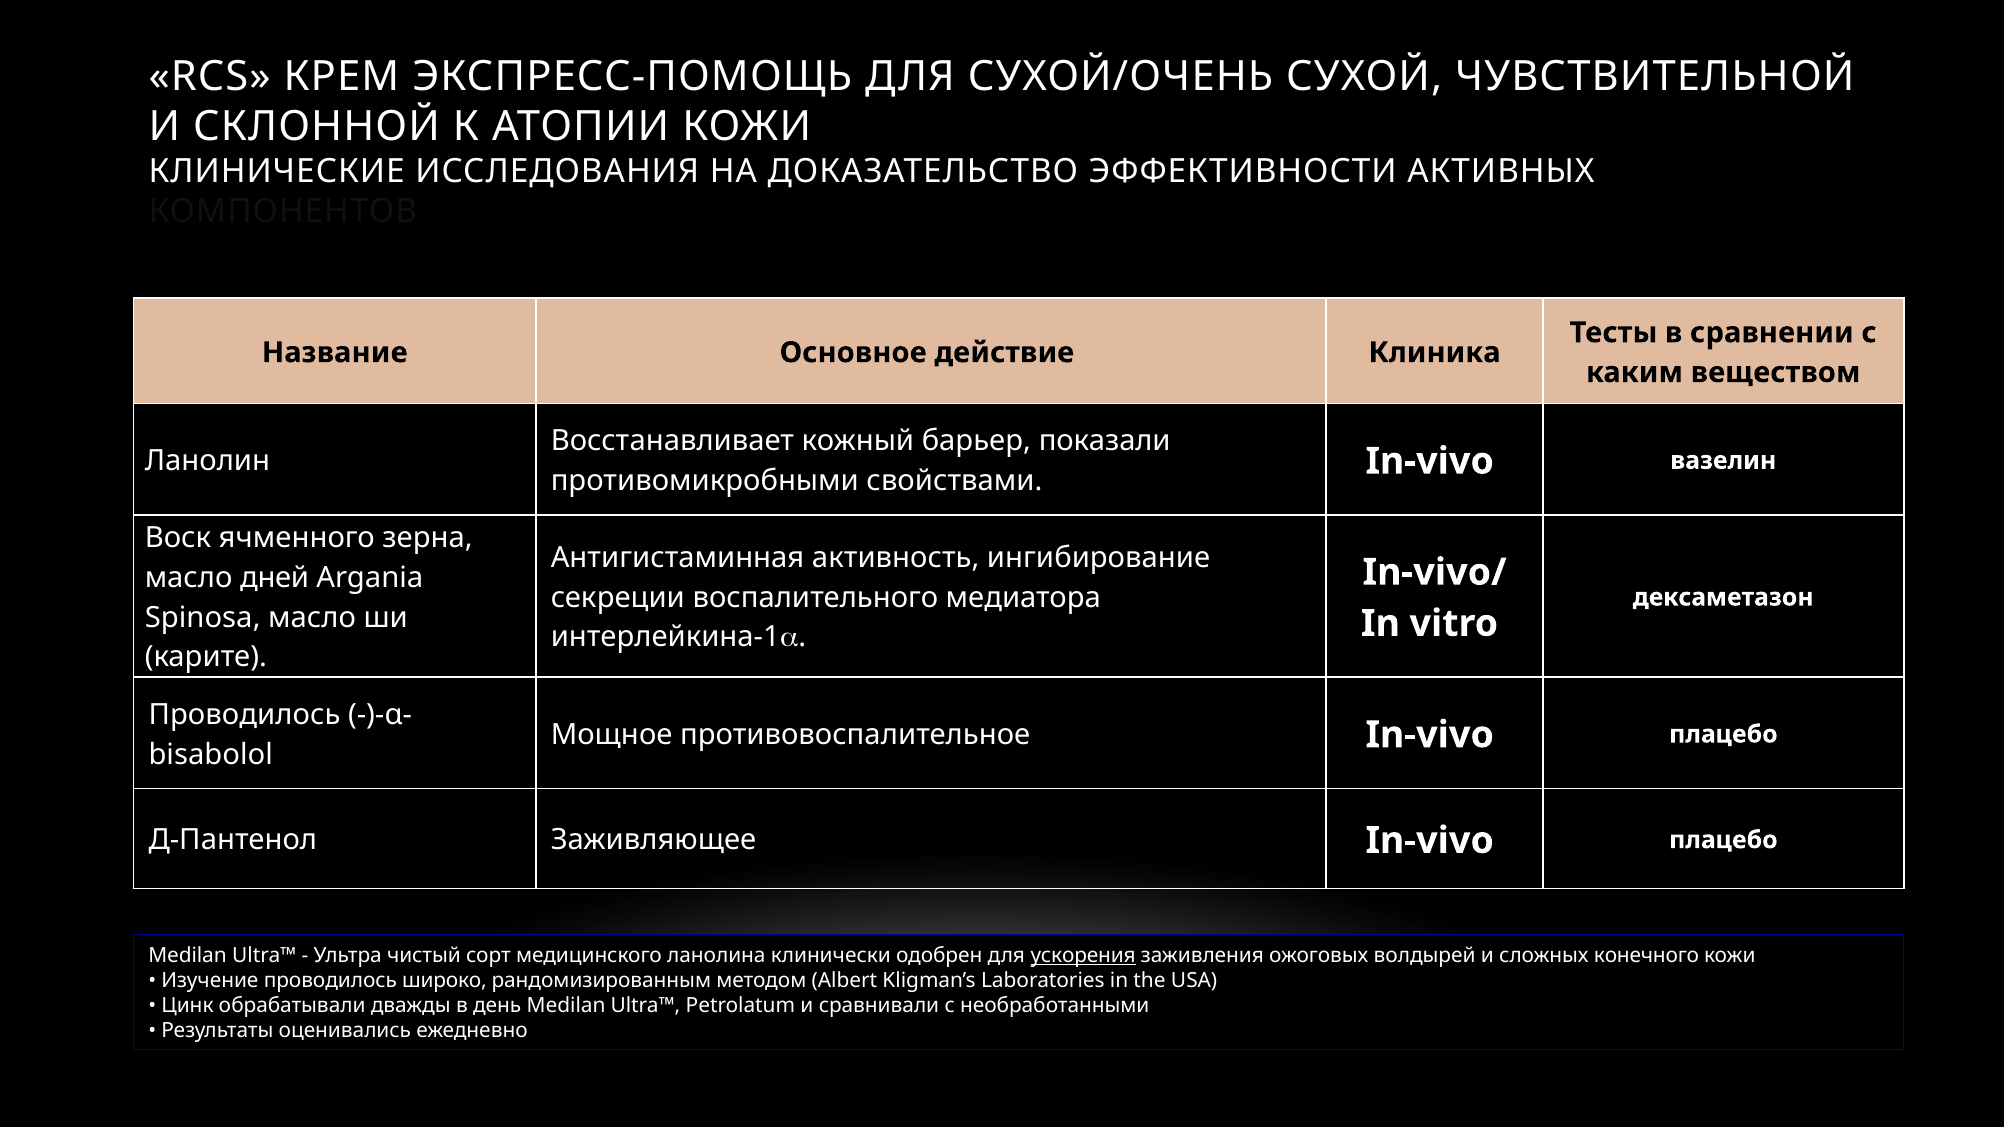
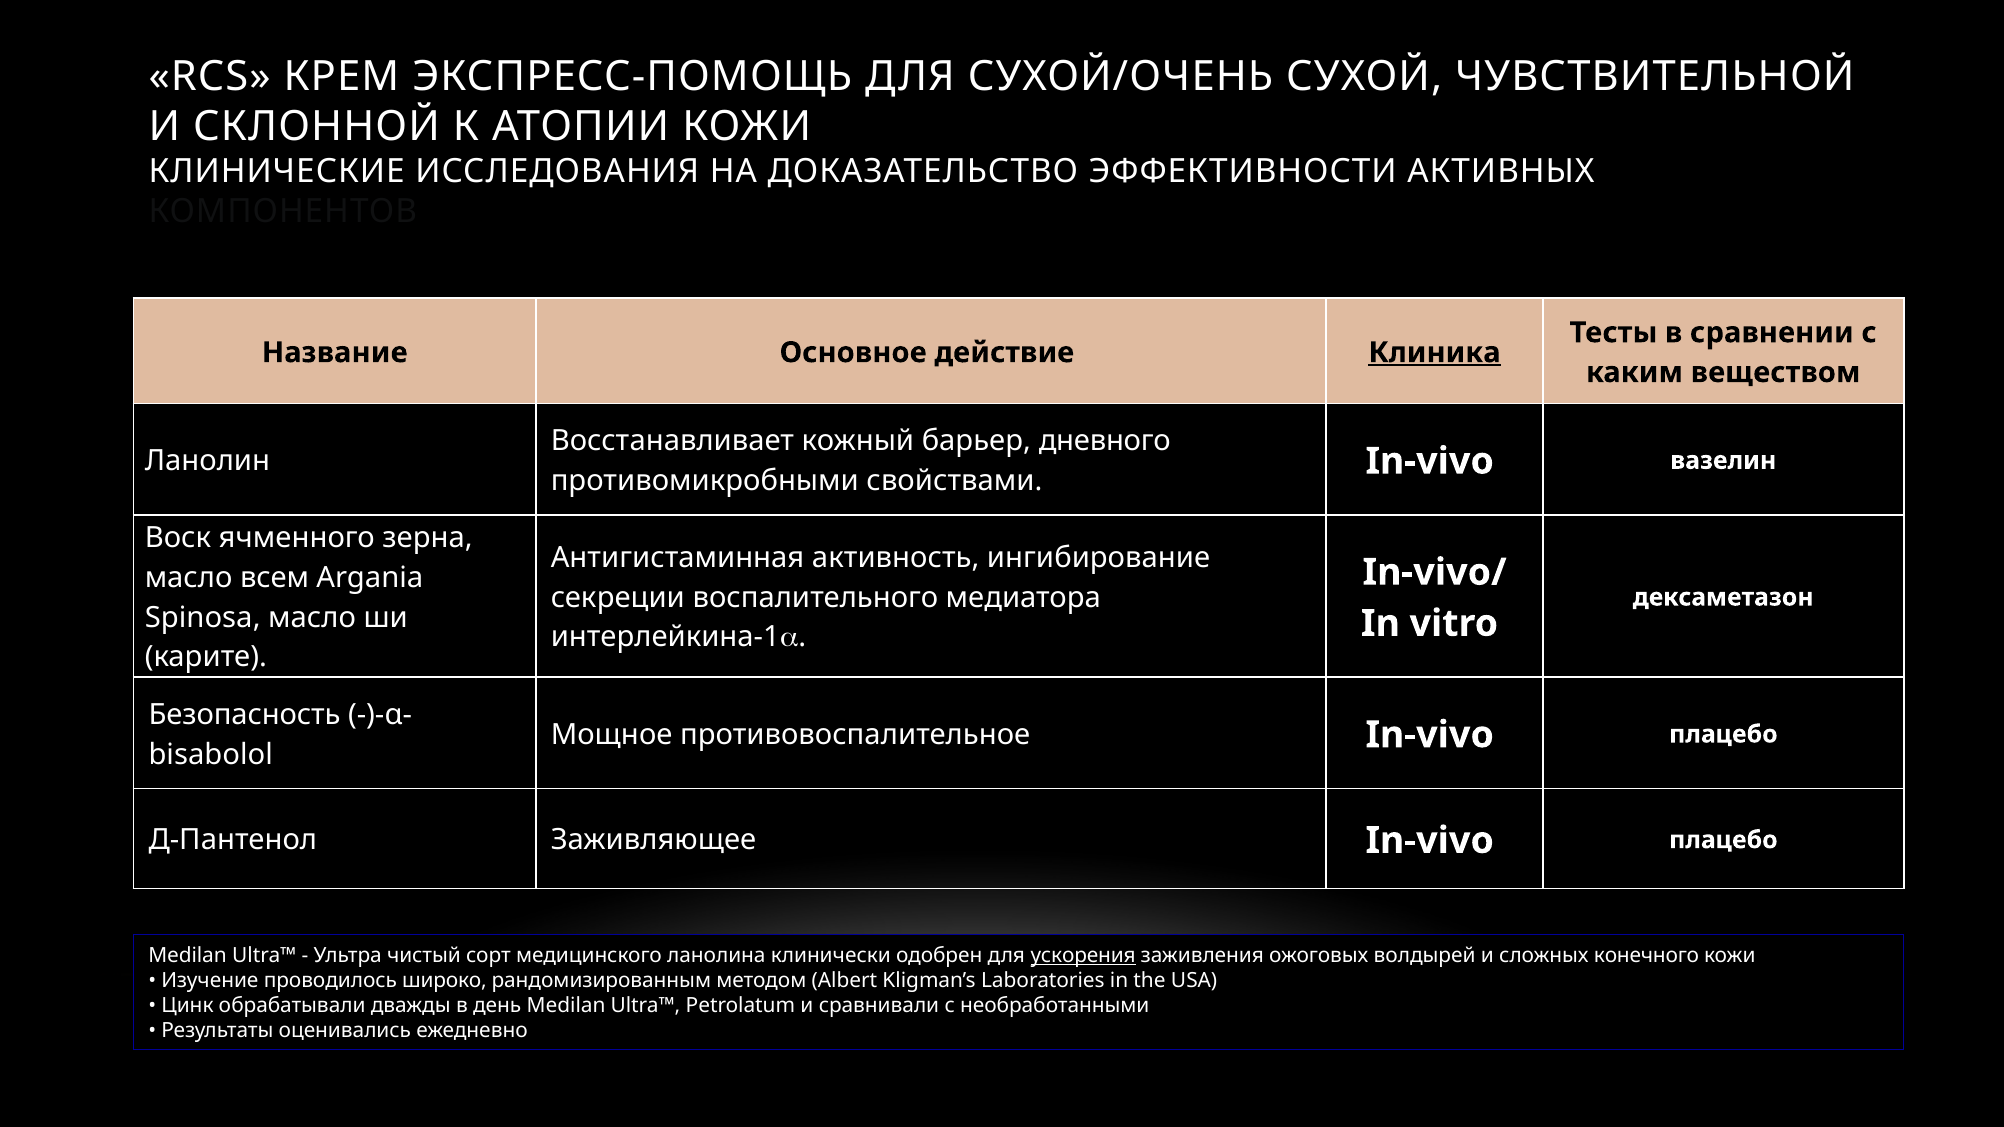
Клиника underline: none -> present
показали: показали -> дневного
дней: дней -> всем
Проводилось at (245, 715): Проводилось -> Безопасность
